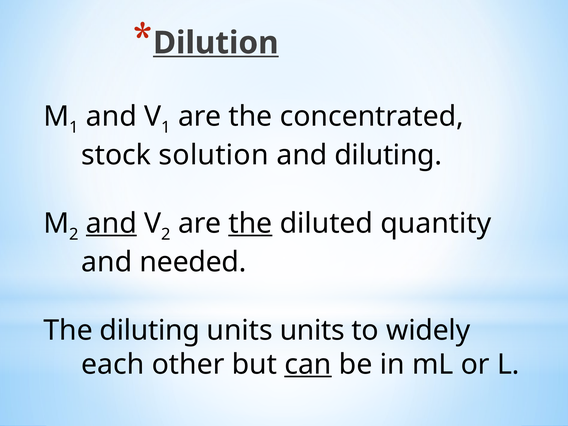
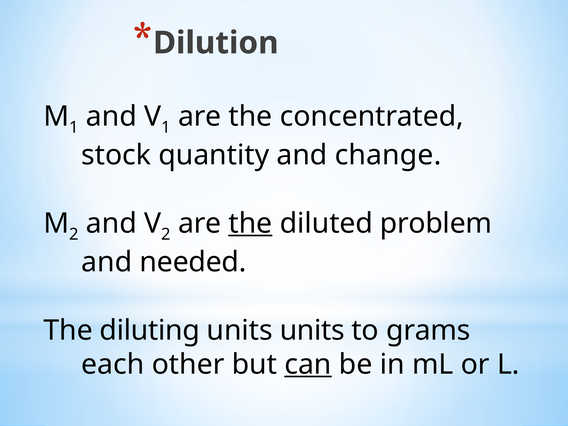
Dilution underline: present -> none
solution: solution -> quantity
and diluting: diluting -> change
and at (111, 223) underline: present -> none
quantity: quantity -> problem
widely: widely -> grams
